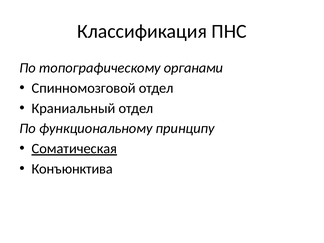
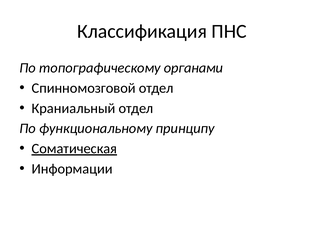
Конъюнктива: Конъюнктива -> Информации
